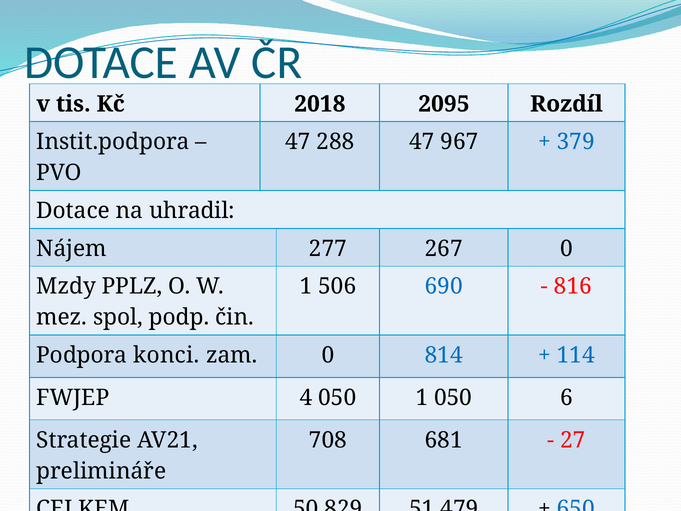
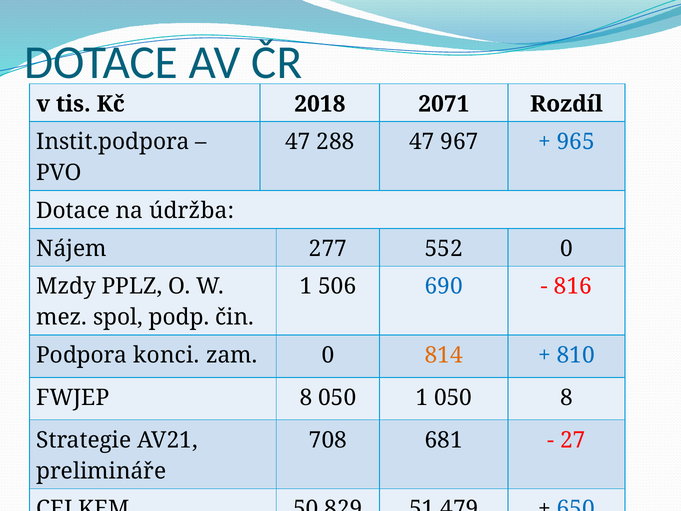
2095: 2095 -> 2071
379: 379 -> 965
uhradil: uhradil -> údržba
267: 267 -> 552
814 colour: blue -> orange
114: 114 -> 810
FWJEP 4: 4 -> 8
050 6: 6 -> 8
